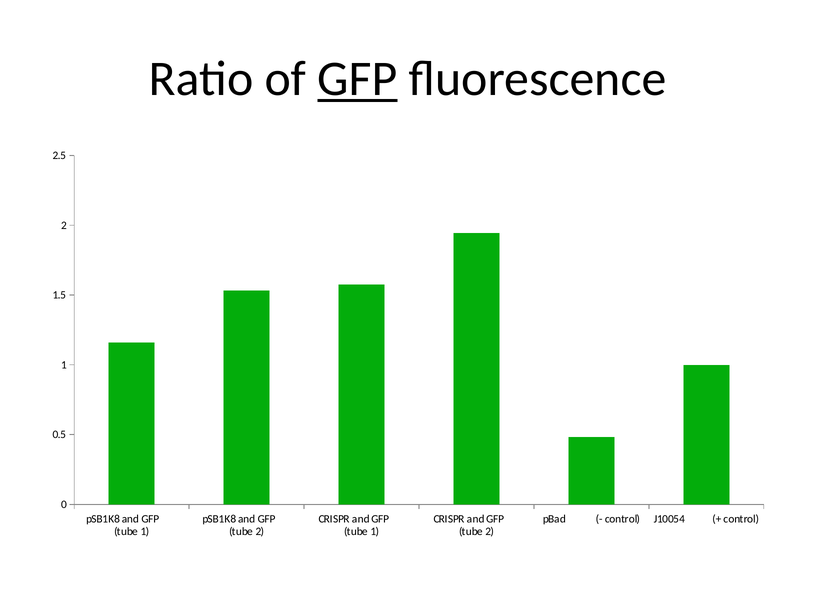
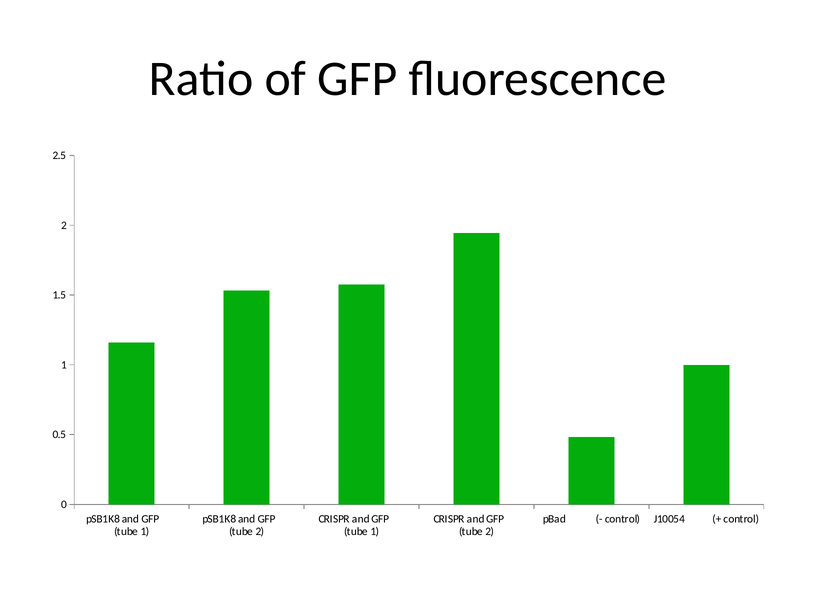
GFP at (357, 79) underline: present -> none
